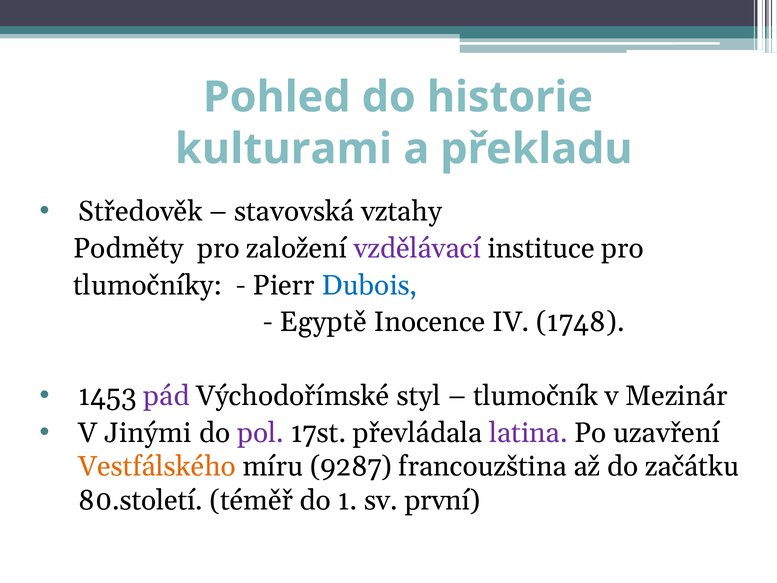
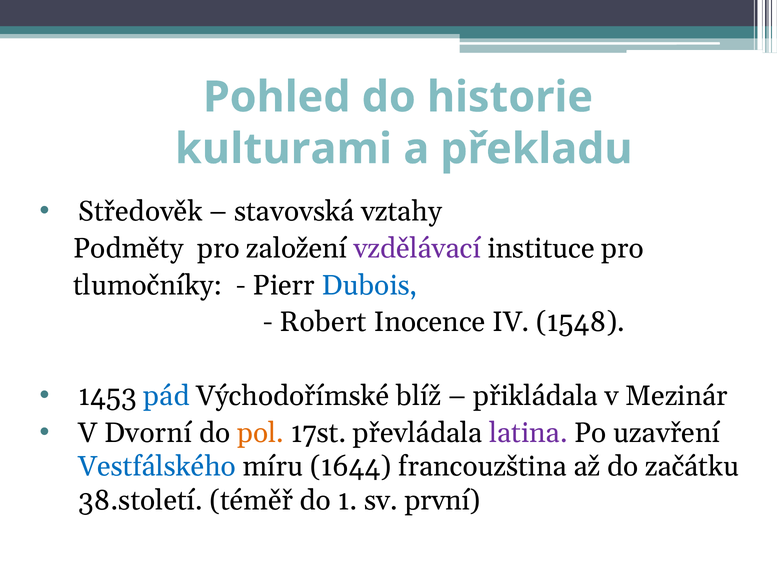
Egyptě: Egyptě -> Robert
1748: 1748 -> 1548
pád colour: purple -> blue
styl: styl -> blíž
tlumočník: tlumočník -> přikládala
Jinými: Jinými -> Dvorní
pol colour: purple -> orange
Vestfálského colour: orange -> blue
9287: 9287 -> 1644
80.století: 80.století -> 38.století
